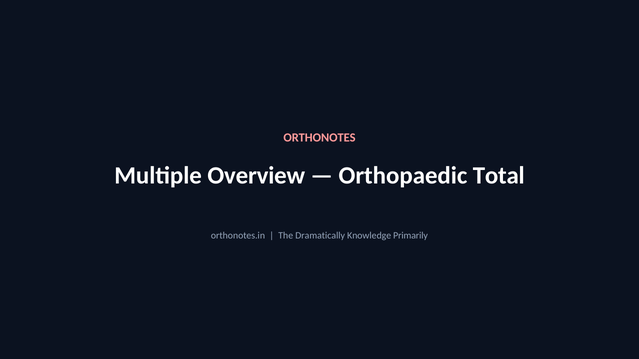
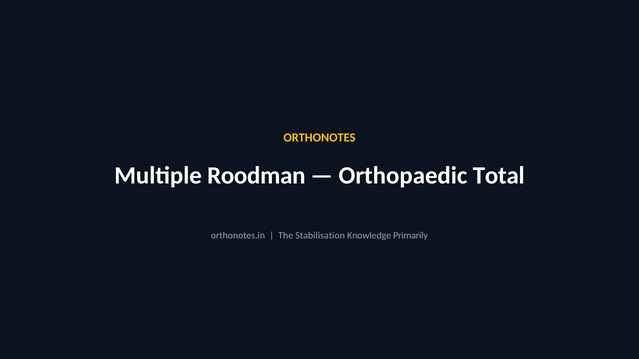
ORTHONOTES colour: pink -> yellow
Overview: Overview -> Roodman
Dramatically: Dramatically -> Stabilisation
